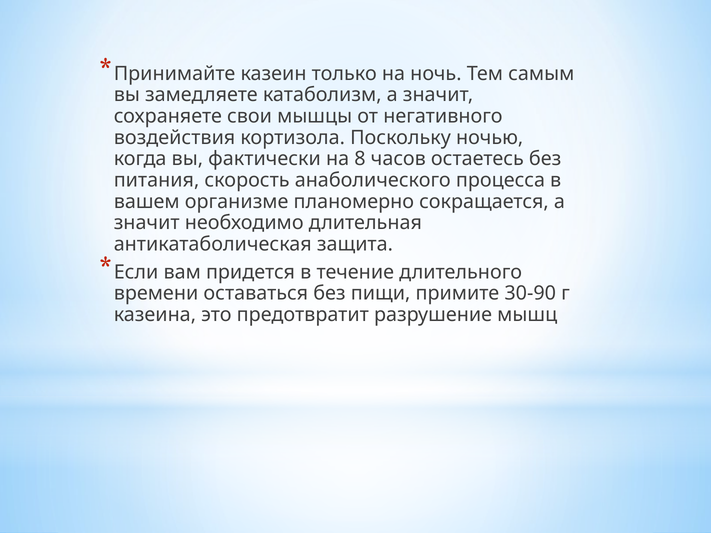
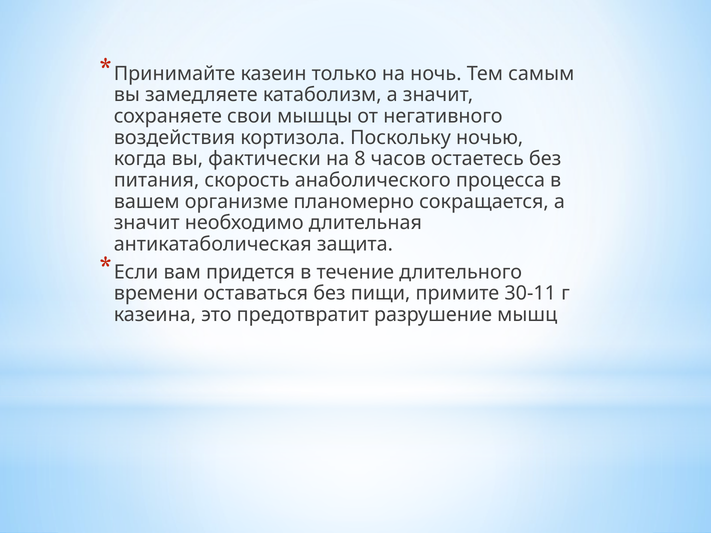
30-90: 30-90 -> 30-11
